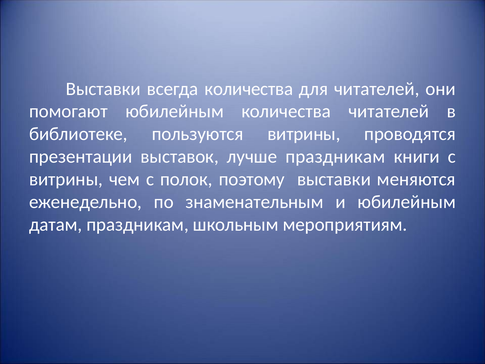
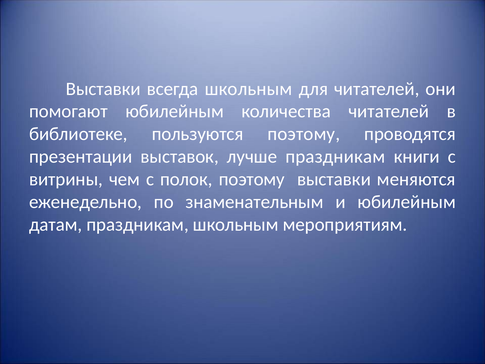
всегда количества: количества -> школьным
пользуются витрины: витрины -> поэтому
